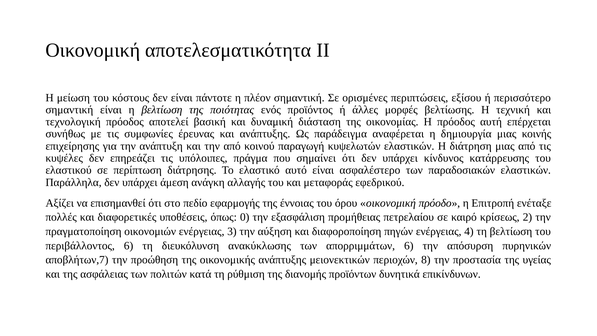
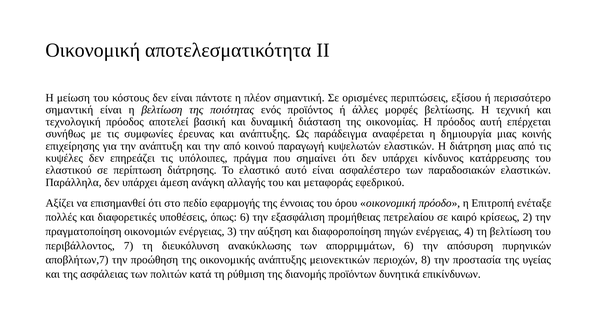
όπως 0: 0 -> 6
περιβάλλοντος 6: 6 -> 7
